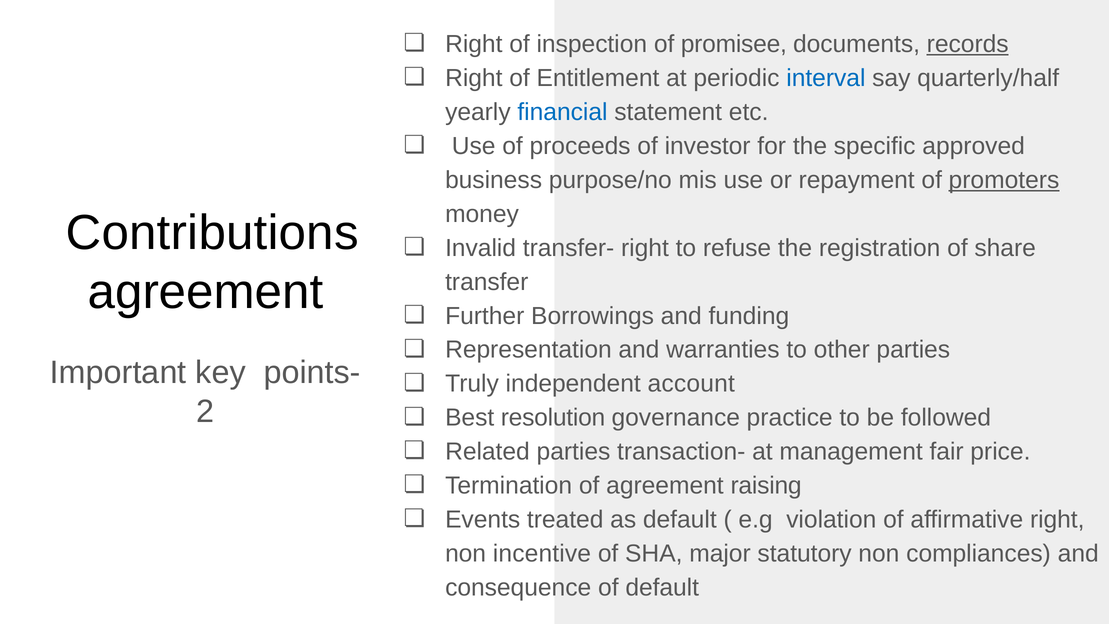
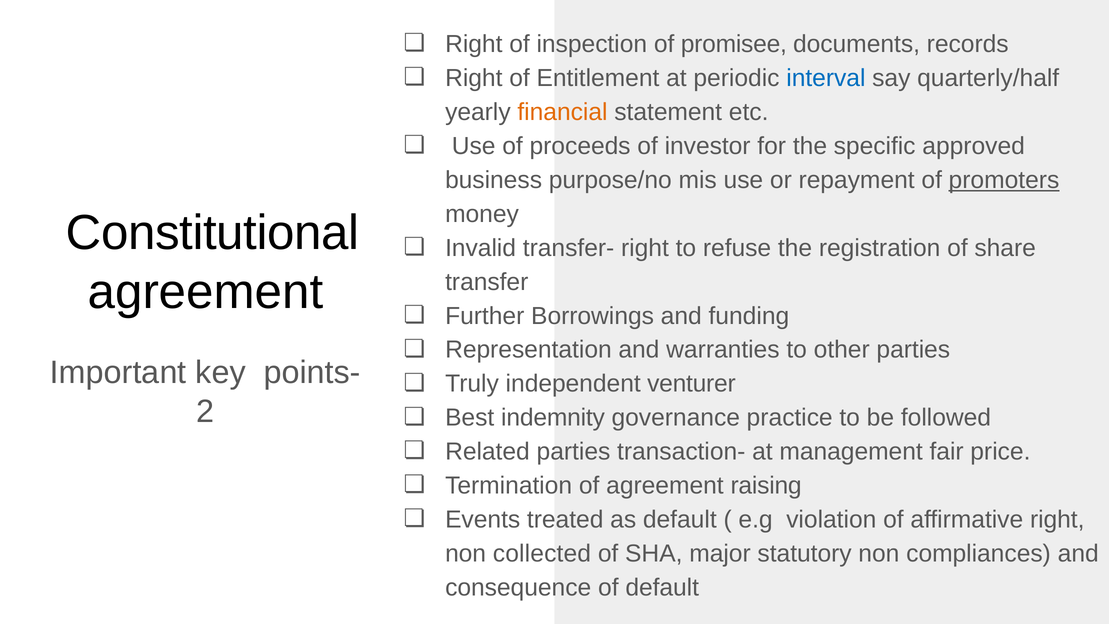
records underline: present -> none
financial colour: blue -> orange
Contributions: Contributions -> Constitutional
account: account -> venturer
resolution: resolution -> indemnity
incentive: incentive -> collected
